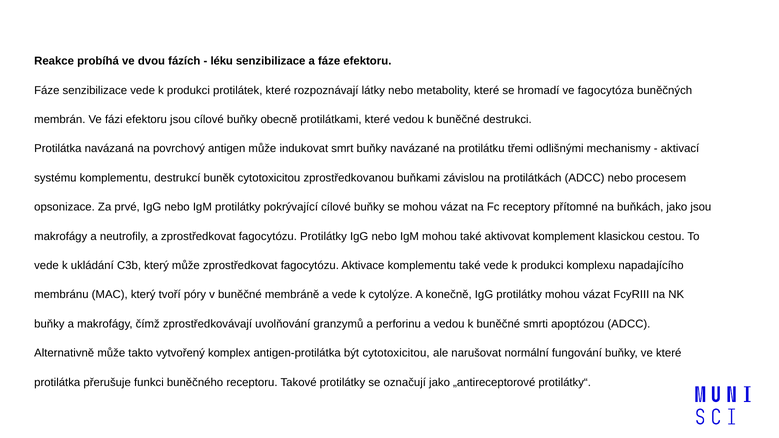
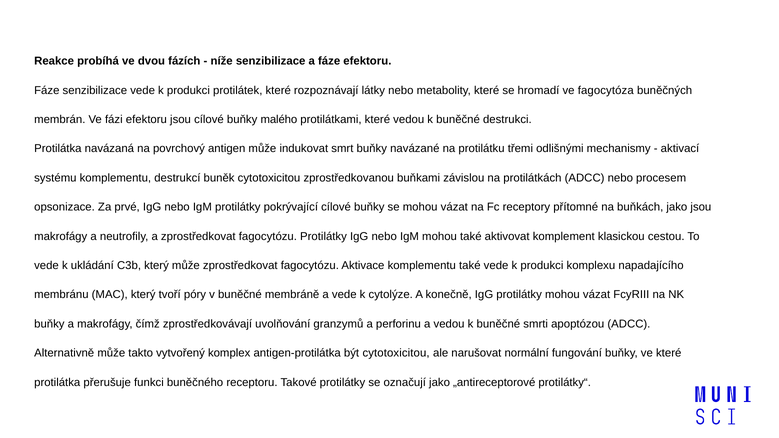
léku: léku -> níže
obecně: obecně -> malého
